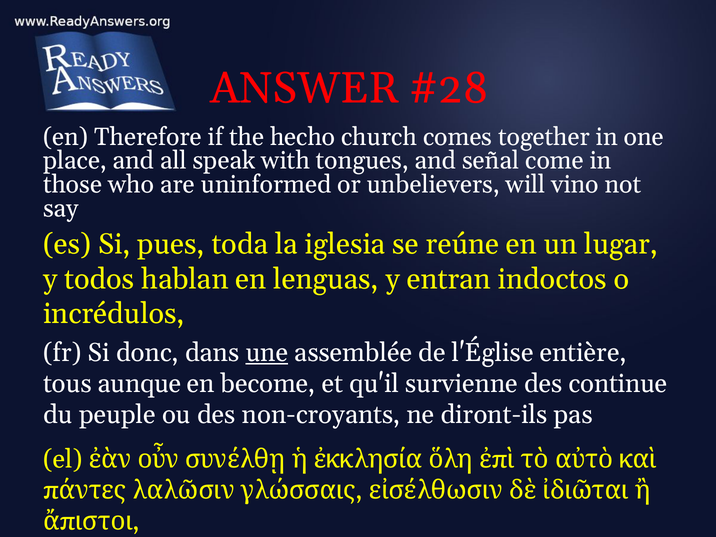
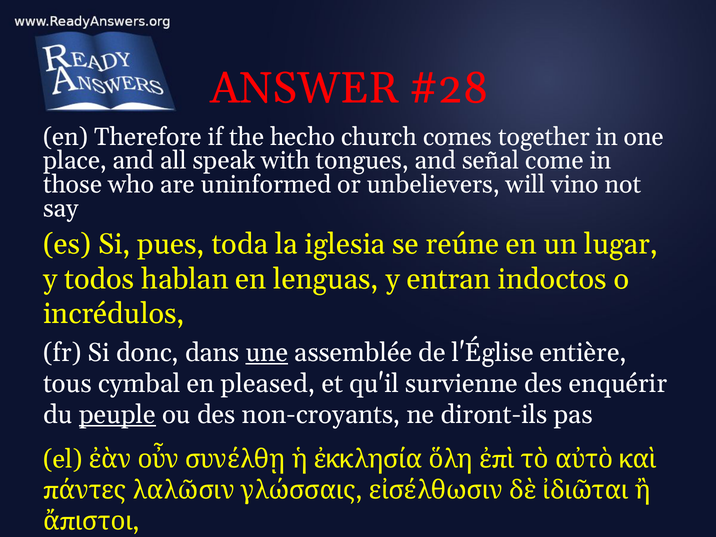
aunque: aunque -> cymbal
become: become -> pleased
continue: continue -> enquérir
peuple underline: none -> present
